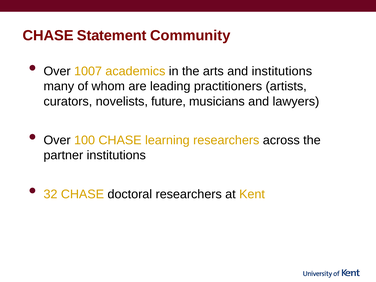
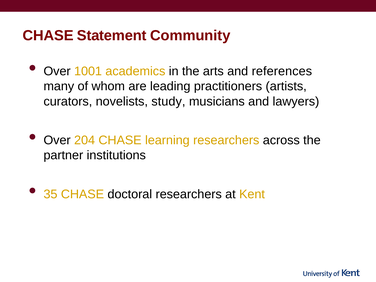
1007: 1007 -> 1001
and institutions: institutions -> references
future: future -> study
100: 100 -> 204
32: 32 -> 35
